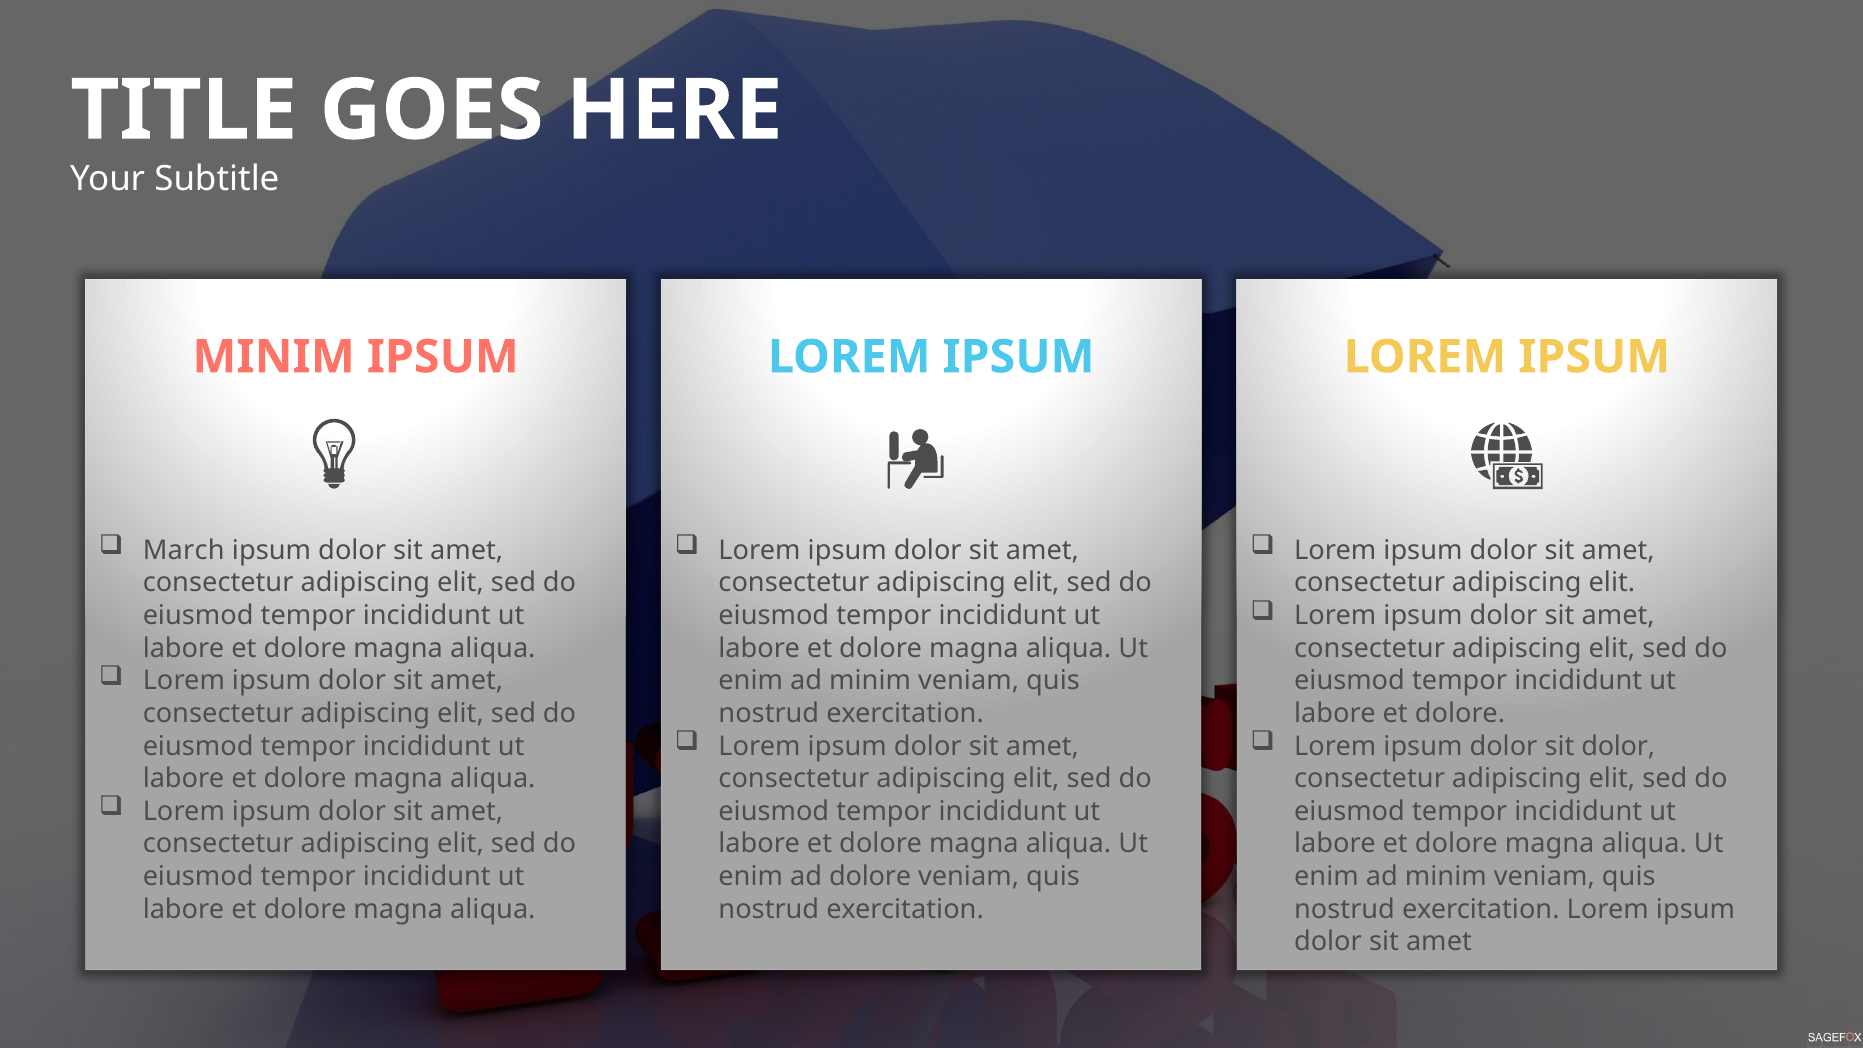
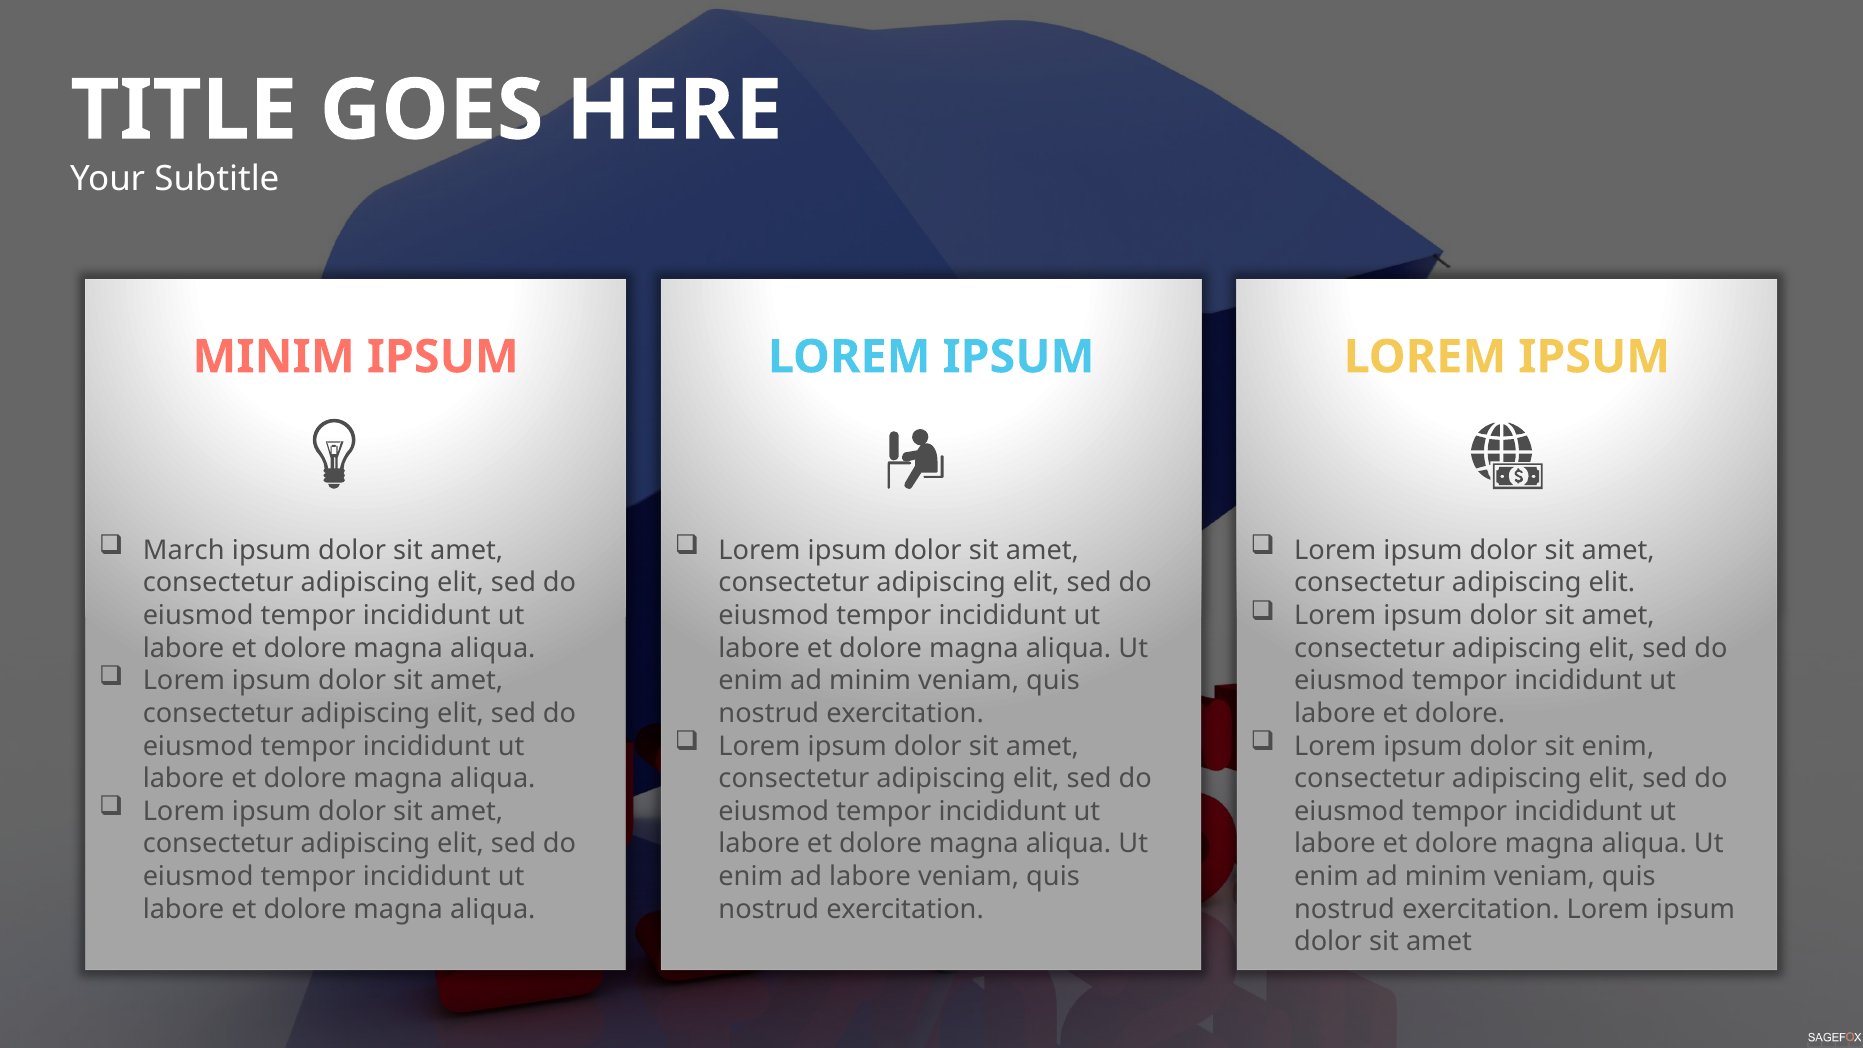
sit dolor: dolor -> enim
ad dolore: dolore -> labore
